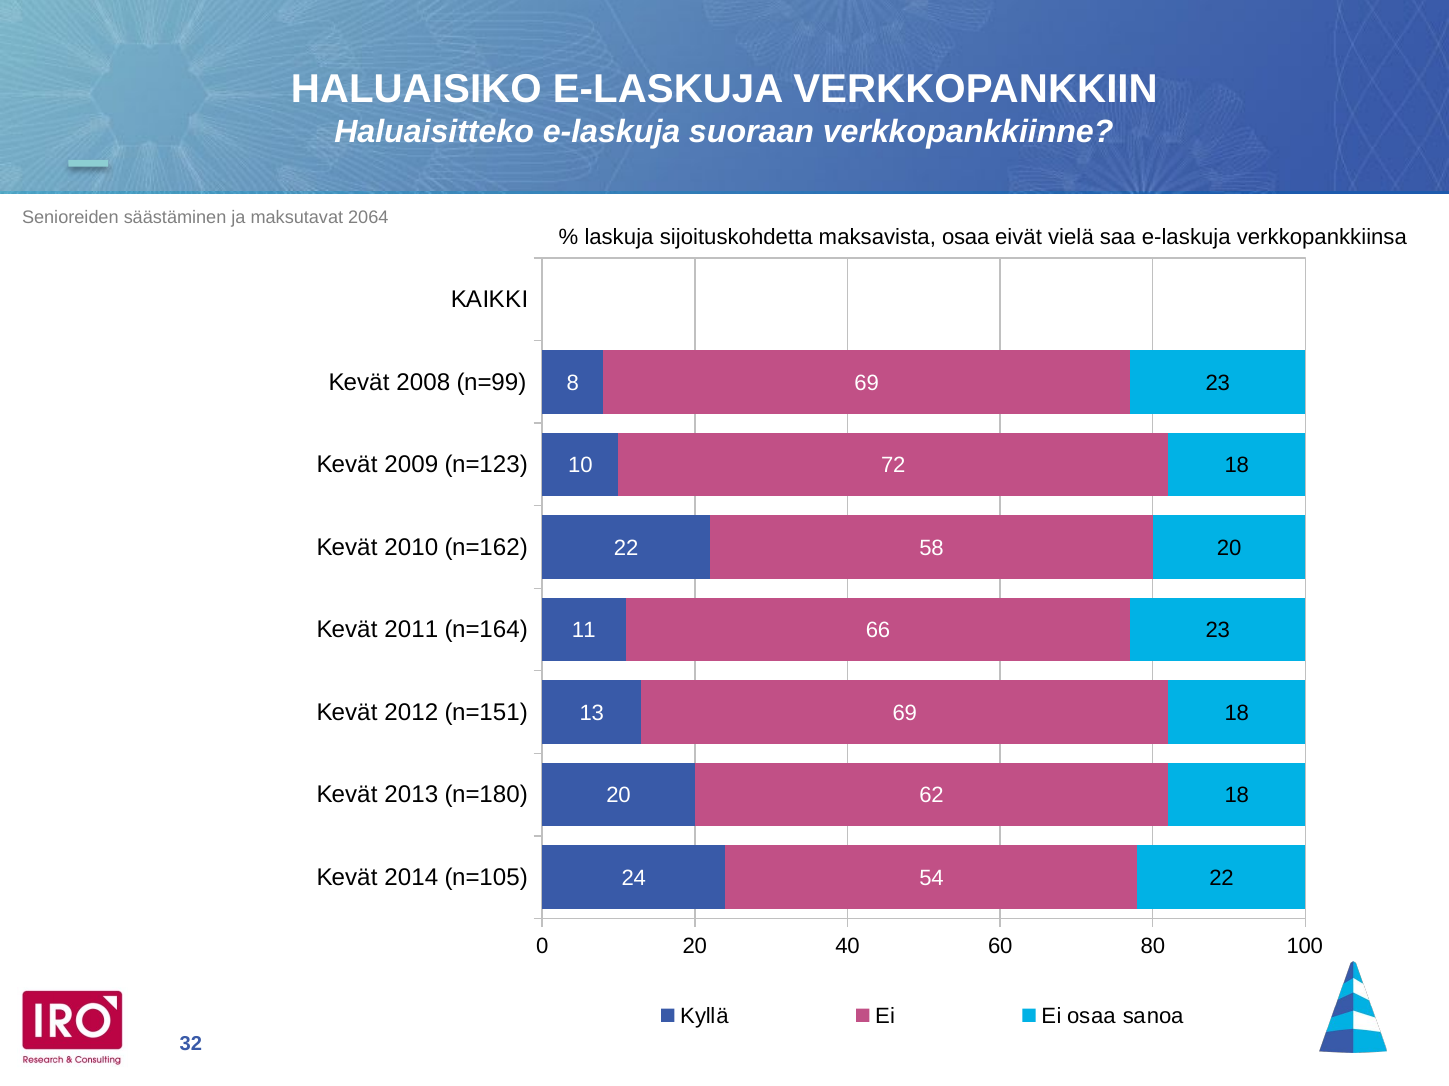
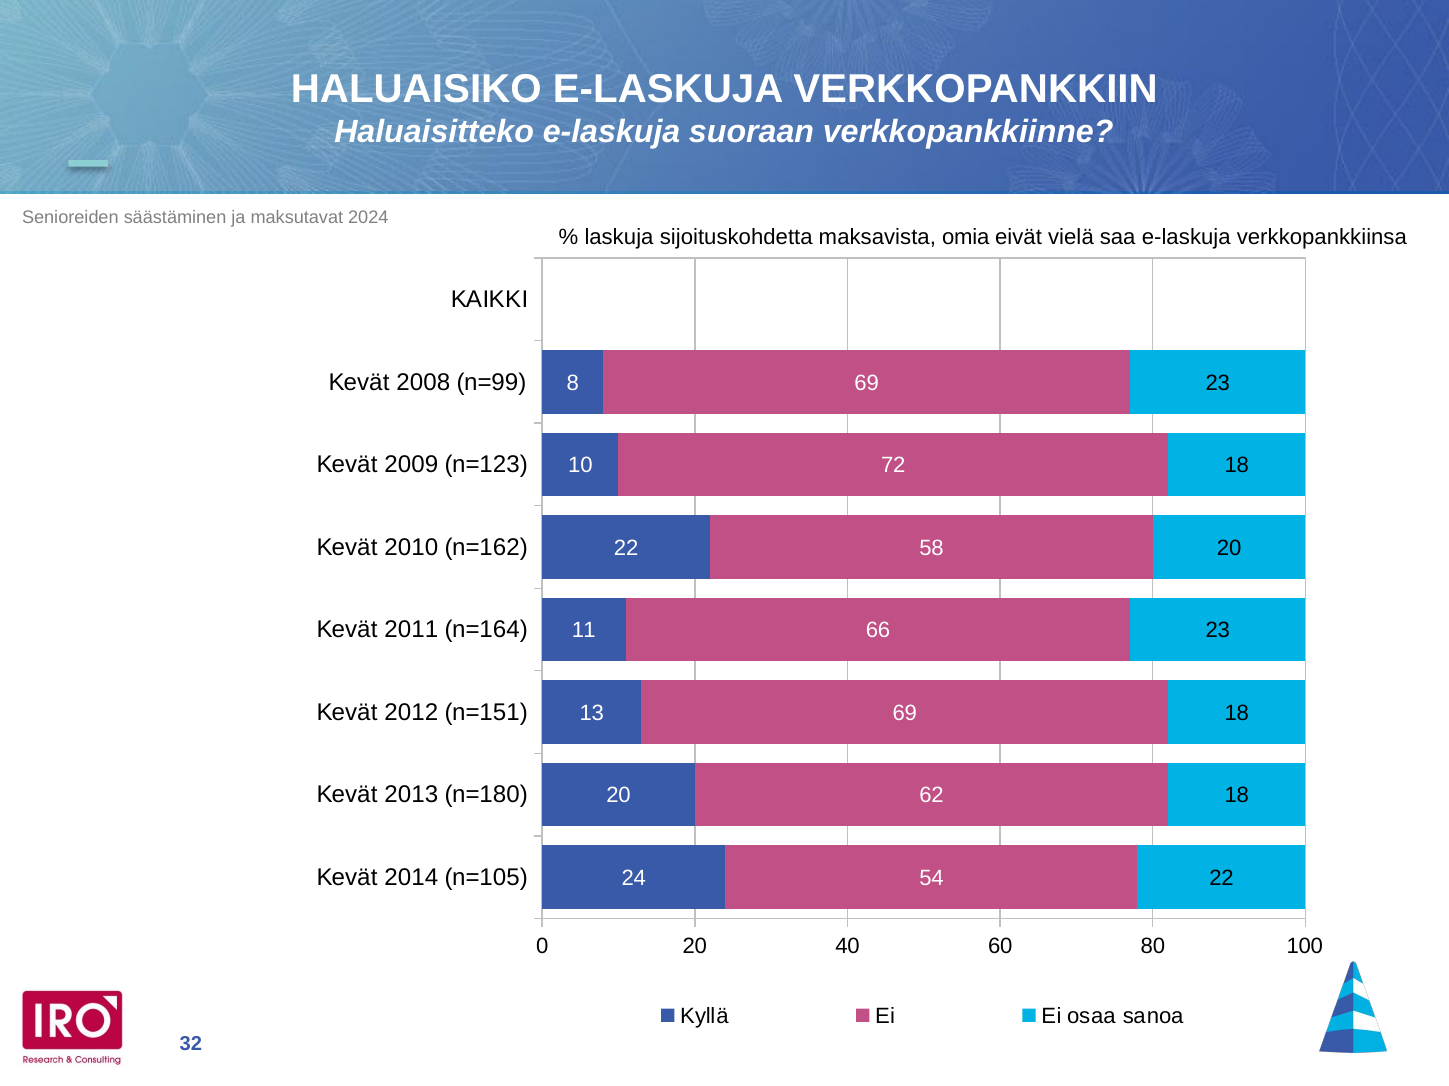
2064: 2064 -> 2024
maksavista osaa: osaa -> omia
